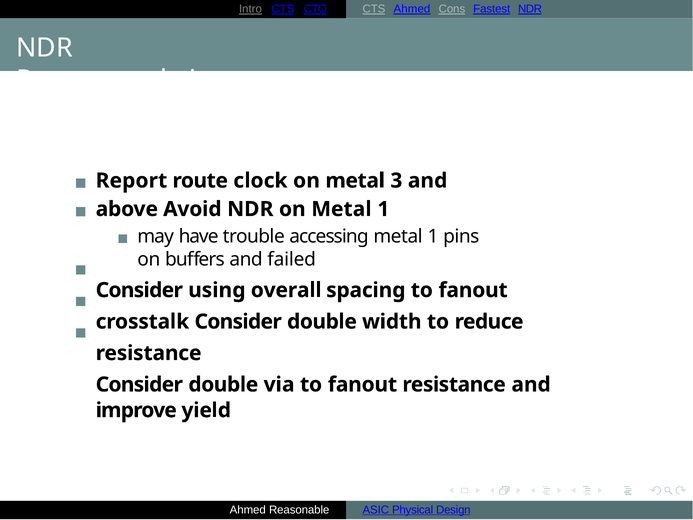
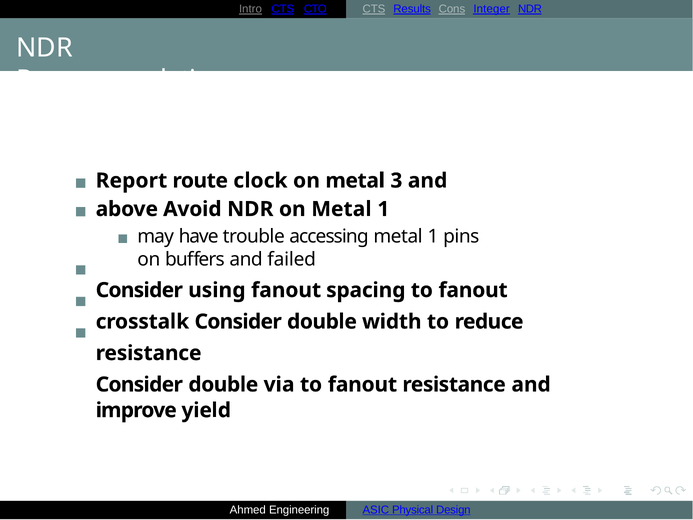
CTS Ahmed: Ahmed -> Results
Fastest: Fastest -> Integer
using overall: overall -> fanout
Reasonable: Reasonable -> Engineering
